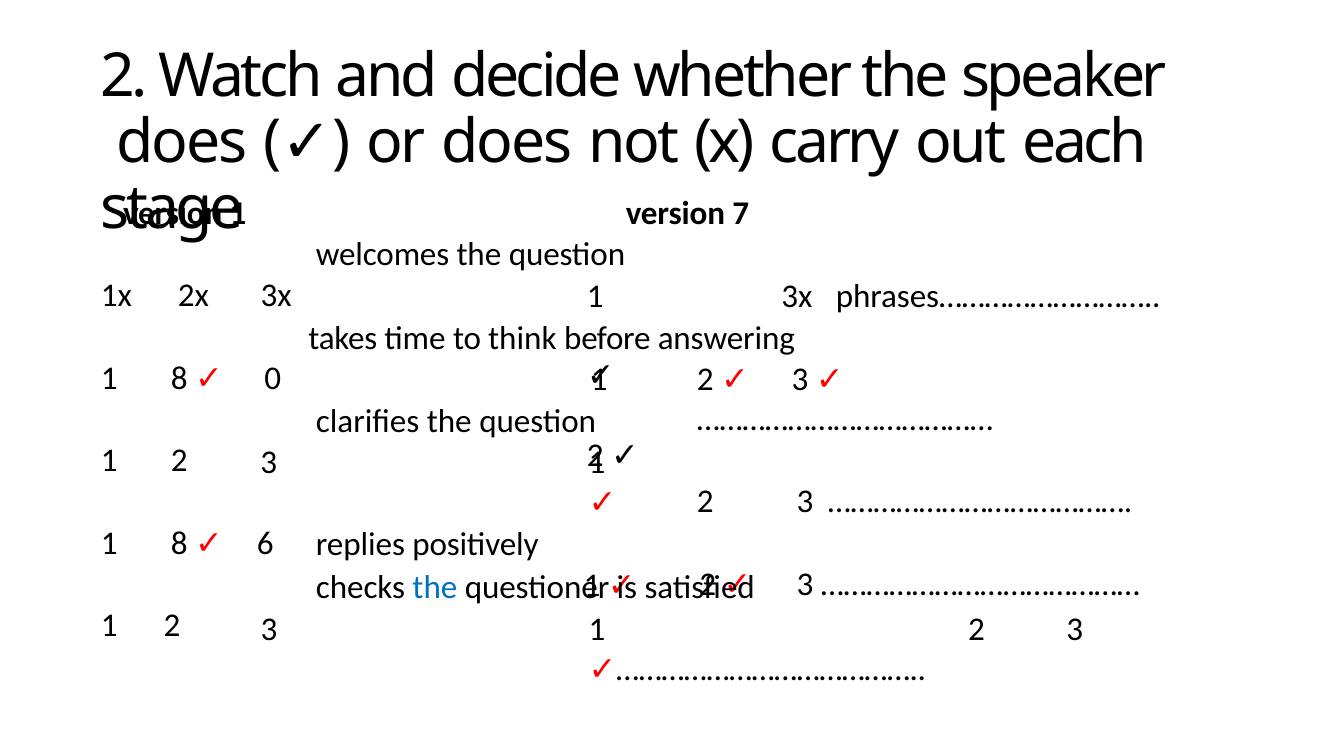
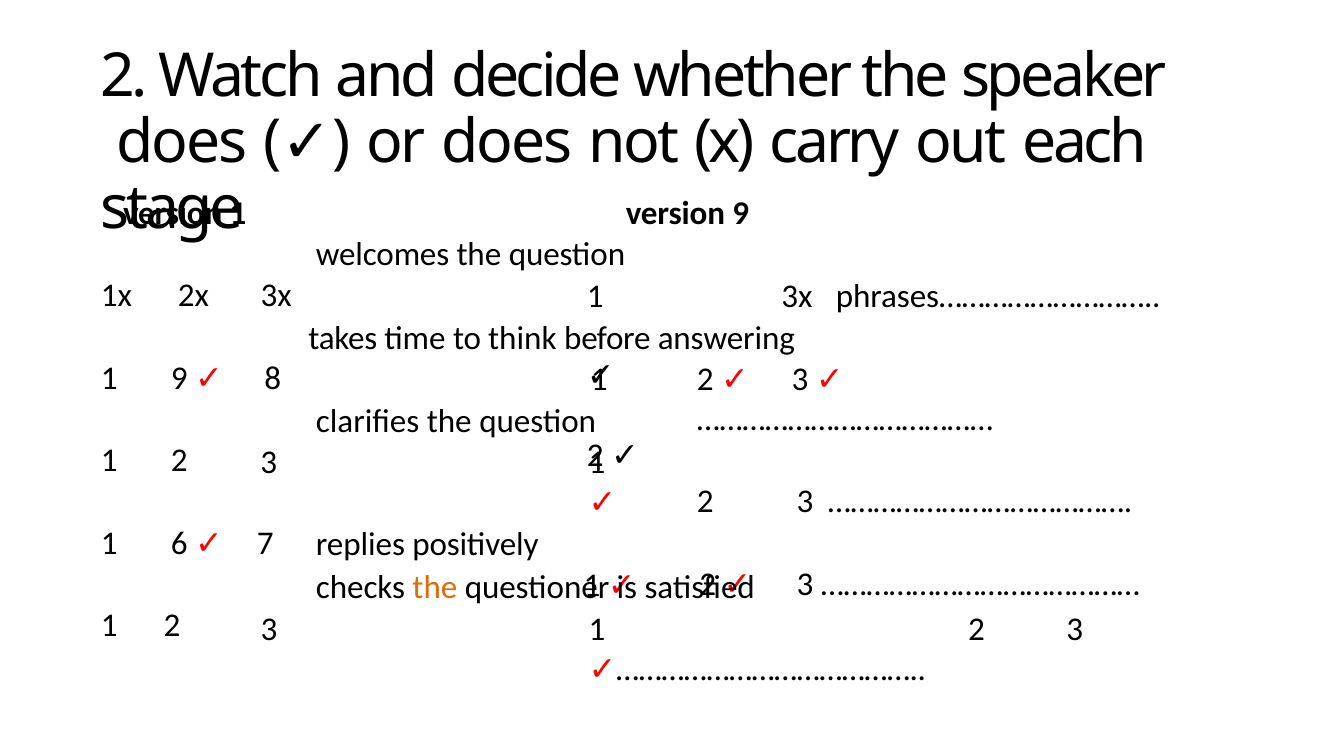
version 7: 7 -> 9
8 at (179, 378): 8 -> 9
0: 0 -> 8
8 at (179, 543): 8 -> 6
6: 6 -> 7
the at (435, 588) colour: blue -> orange
